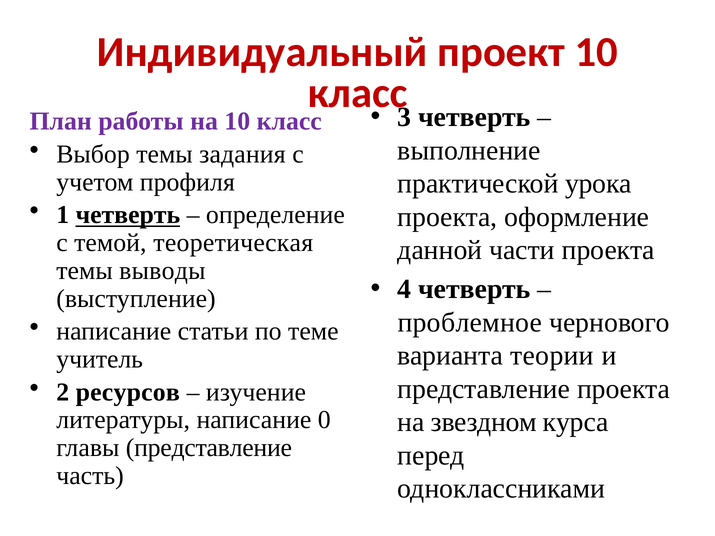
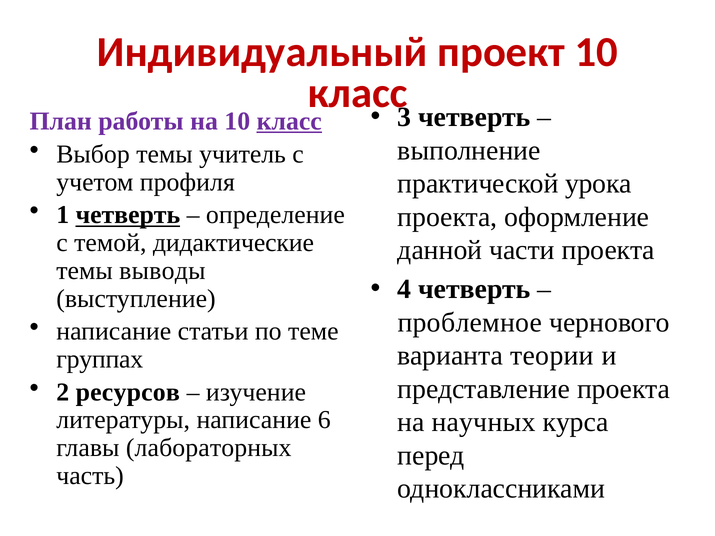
класс at (289, 121) underline: none -> present
задания: задания -> учитель
теоретическая: теоретическая -> дидактические
учитель: учитель -> группах
0: 0 -> 6
звездном: звездном -> научных
главы представление: представление -> лабораторных
